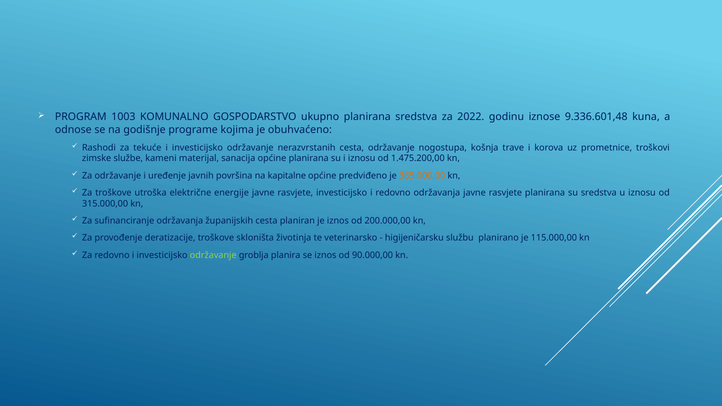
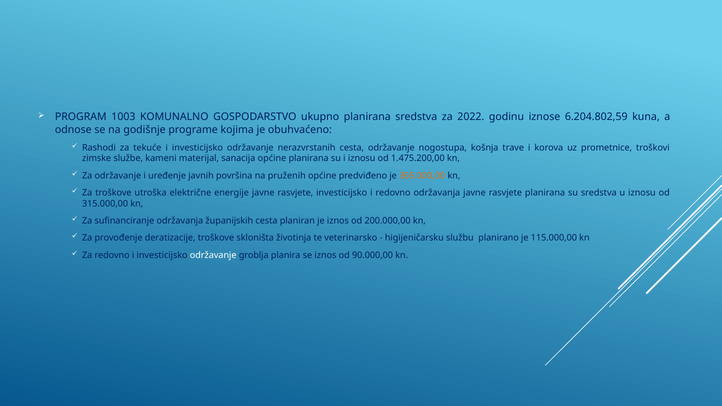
9.336.601,48: 9.336.601,48 -> 6.204.802,59
kapitalne: kapitalne -> pruženih
održavanje at (213, 255) colour: light green -> white
